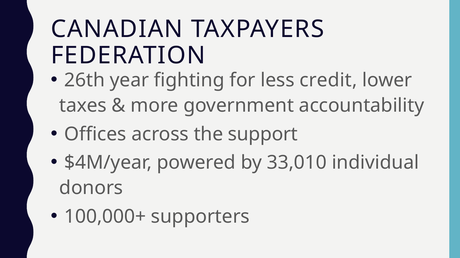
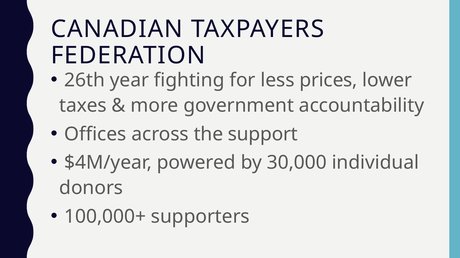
credit: credit -> prices
33,010: 33,010 -> 30,000
